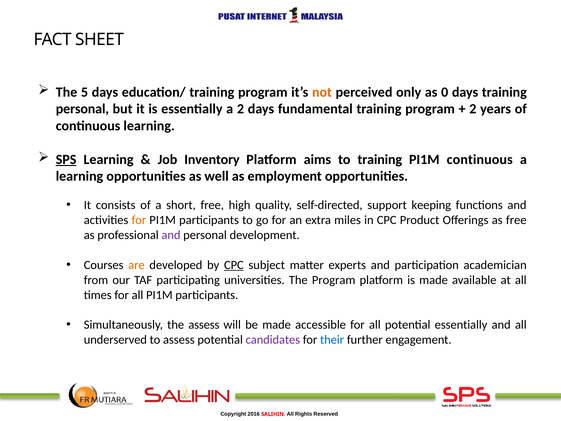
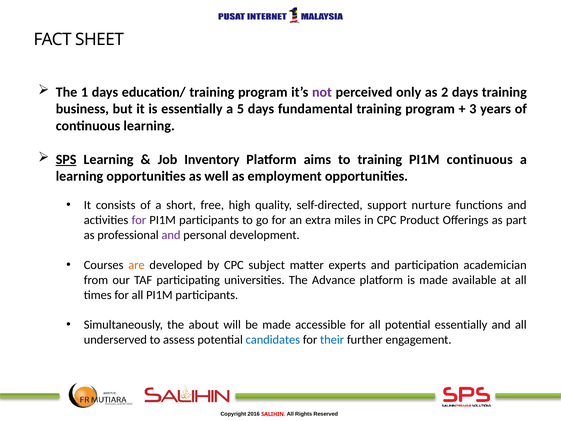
5: 5 -> 1
not colour: orange -> purple
0: 0 -> 2
personal at (82, 109): personal -> business
a 2: 2 -> 5
2 at (473, 109): 2 -> 3
keeping: keeping -> nurture
for at (139, 220) colour: orange -> purple
as free: free -> part
CPC at (234, 265) underline: present -> none
The Program: Program -> Advance
the assess: assess -> about
candidates colour: purple -> blue
